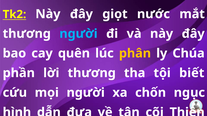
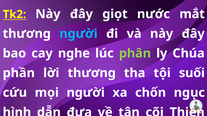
quên: quên -> nghe
phân colour: yellow -> light green
biết: biết -> suối
